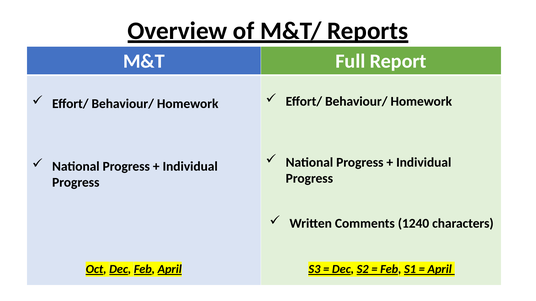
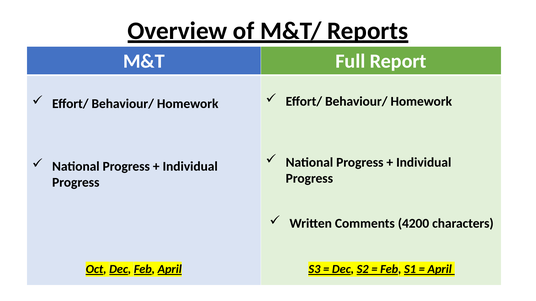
1240: 1240 -> 4200
